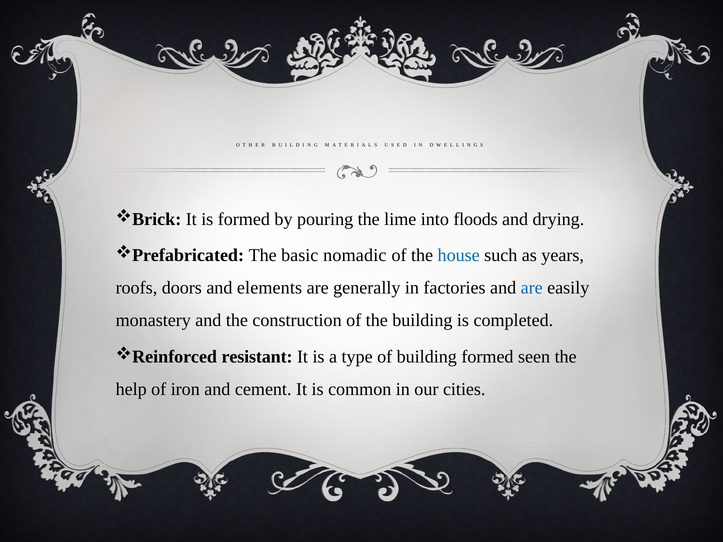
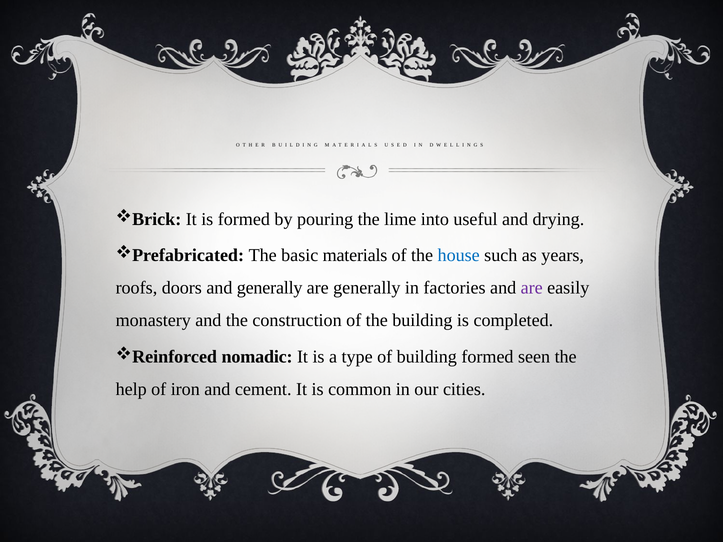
floods: floods -> useful
nomadic: nomadic -> materials
and elements: elements -> generally
are at (532, 288) colour: blue -> purple
resistant: resistant -> nomadic
